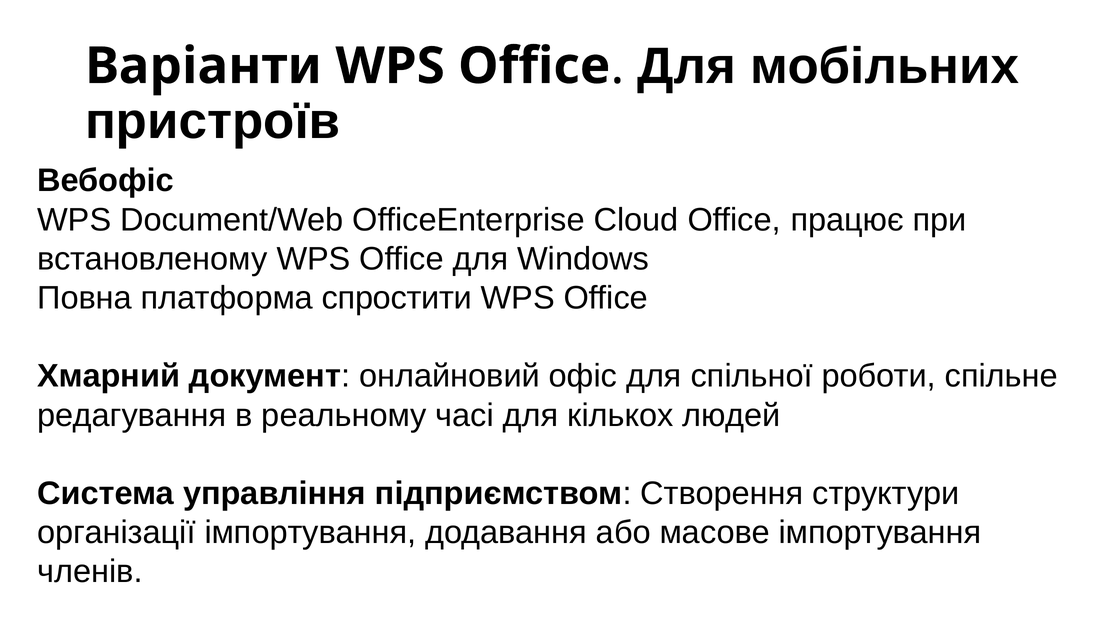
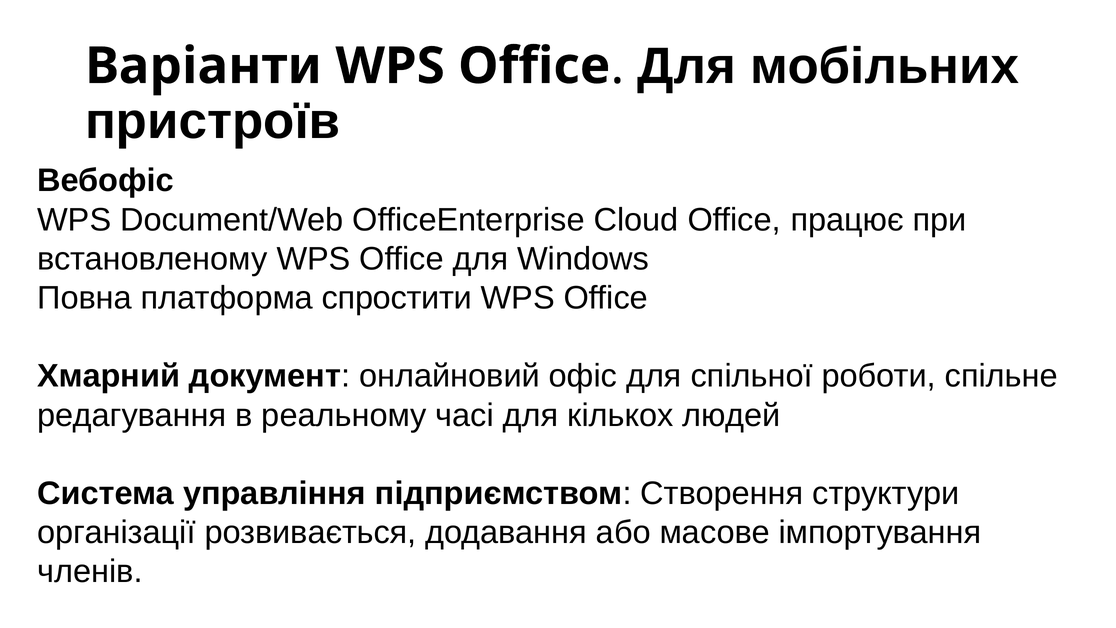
організації імпортування: імпортування -> розвивається
